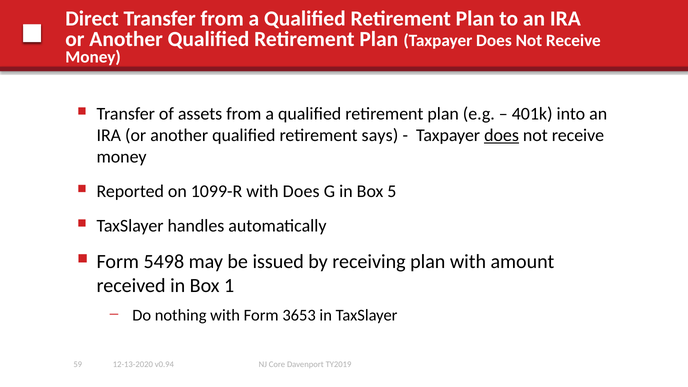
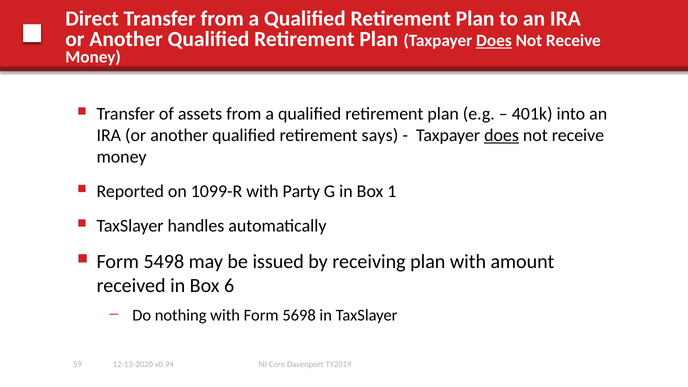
Does at (494, 41) underline: none -> present
with Does: Does -> Party
5: 5 -> 1
1: 1 -> 6
3653: 3653 -> 5698
